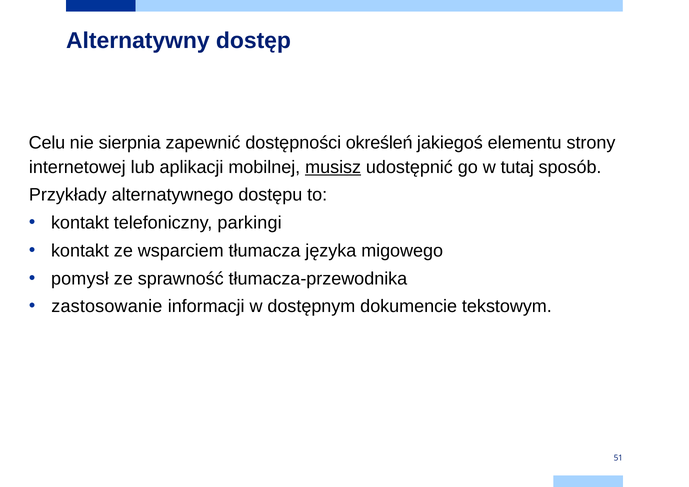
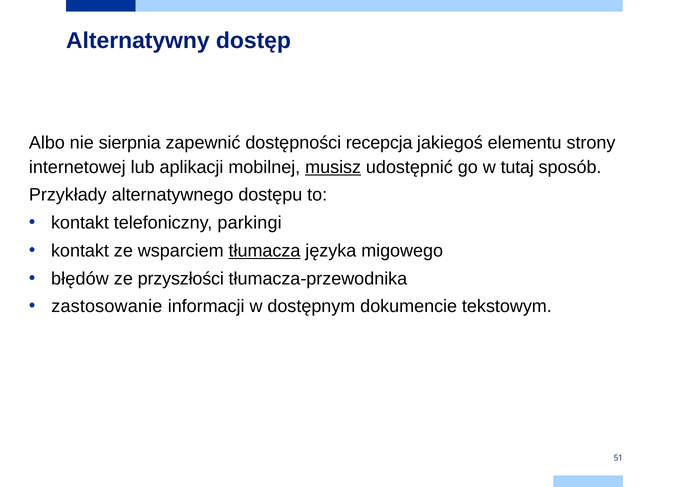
Celu: Celu -> Albo
określeń: określeń -> recepcja
tłumacza underline: none -> present
pomysł: pomysł -> błędów
sprawność: sprawność -> przyszłości
